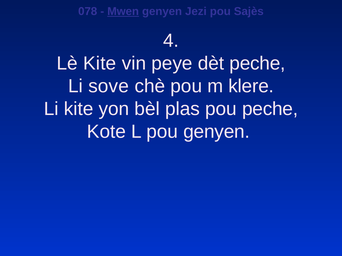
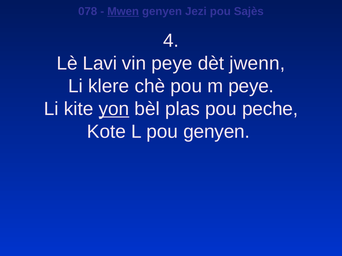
Lè Kite: Kite -> Lavi
dèt peche: peche -> jwenn
sove: sove -> klere
m klere: klere -> peye
yon underline: none -> present
